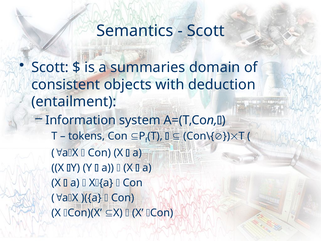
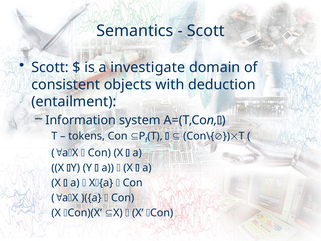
summaries: summaries -> investigate
